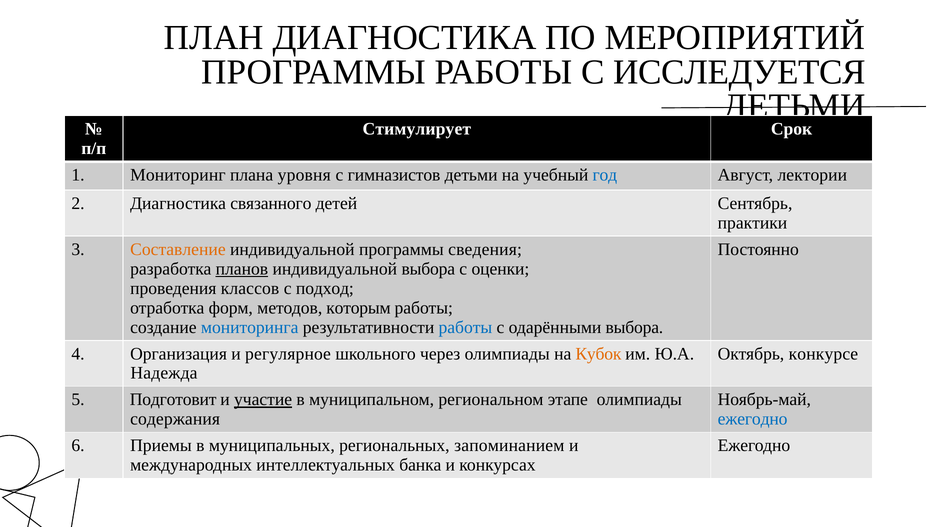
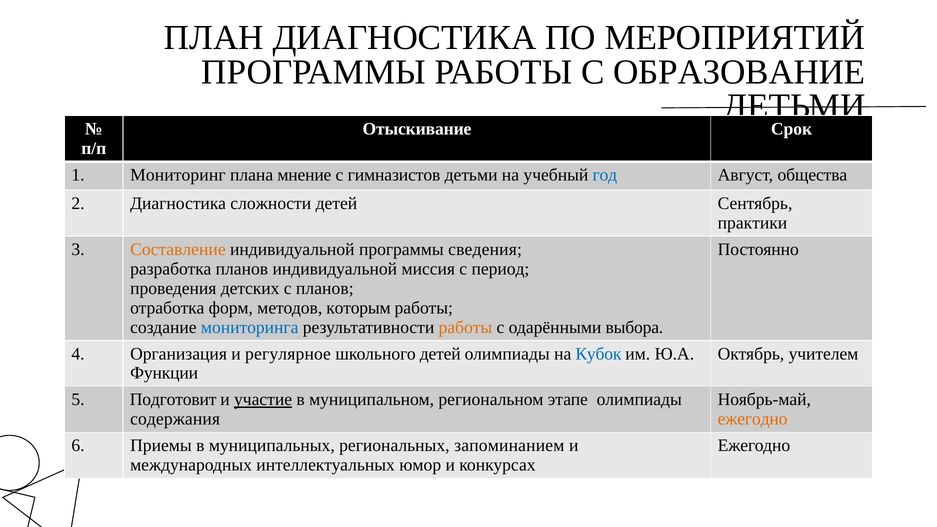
ИССЛЕДУЕТСЯ: ИССЛЕДУЕТСЯ -> ОБРАЗОВАНИЕ
Стимулирует: Стимулирует -> Отыскивание
уровня: уровня -> мнение
лектории: лектории -> общества
связанного: связанного -> сложности
планов at (242, 269) underline: present -> none
индивидуальной выбора: выбора -> миссия
оценки: оценки -> период
классов: классов -> детских
с подход: подход -> планов
работы at (465, 327) colour: blue -> orange
школьного через: через -> детей
Кубок colour: orange -> blue
конкурсе: конкурсе -> учителем
Надежда: Надежда -> Функции
ежегодно at (753, 419) colour: blue -> orange
банка: банка -> юмор
